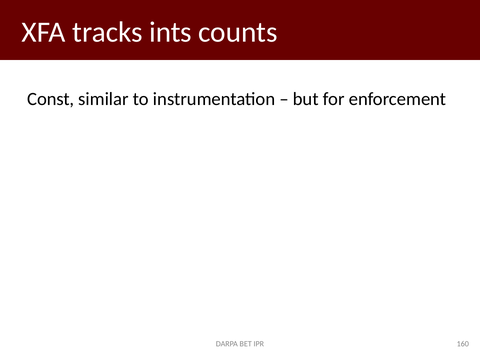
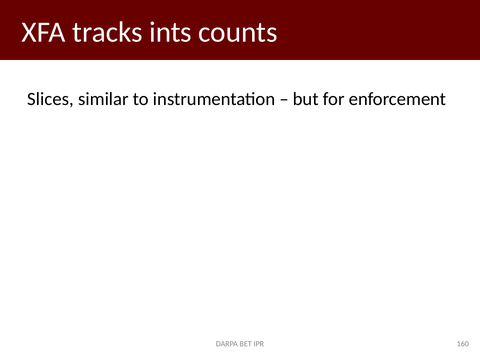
Const: Const -> Slices
